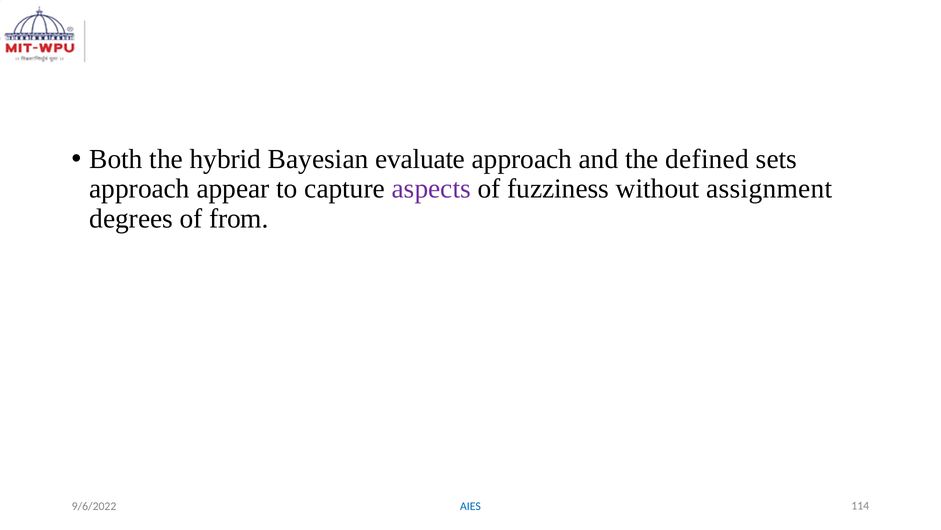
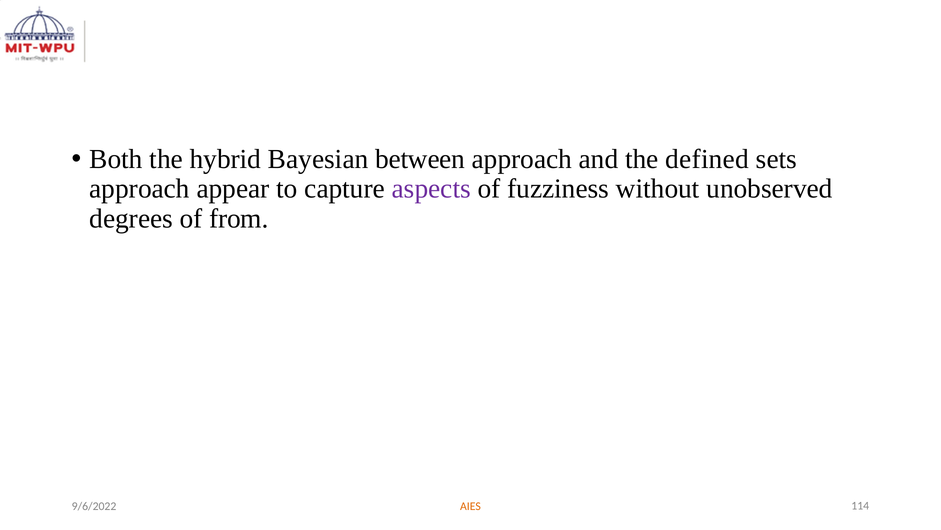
evaluate: evaluate -> between
assignment: assignment -> unobserved
AIES colour: blue -> orange
